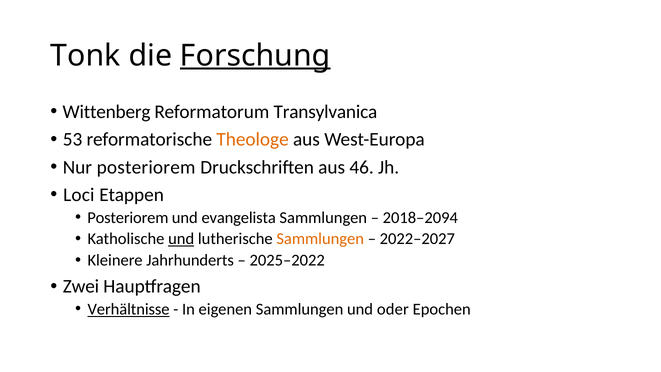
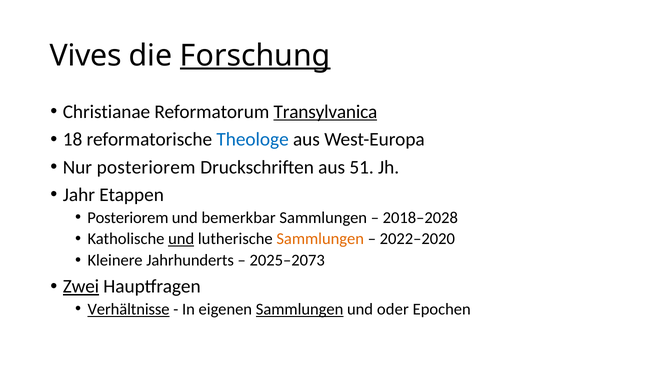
Tonk: Tonk -> Vives
Wittenberg: Wittenberg -> Christianae
Transylvanica underline: none -> present
53: 53 -> 18
Theologe colour: orange -> blue
46: 46 -> 51
Loci: Loci -> Jahr
evangelista: evangelista -> bemerkbar
2018–2094: 2018–2094 -> 2018–2028
2022–2027: 2022–2027 -> 2022–2020
2025–2022: 2025–2022 -> 2025–2073
Zwei underline: none -> present
Sammlungen at (300, 309) underline: none -> present
